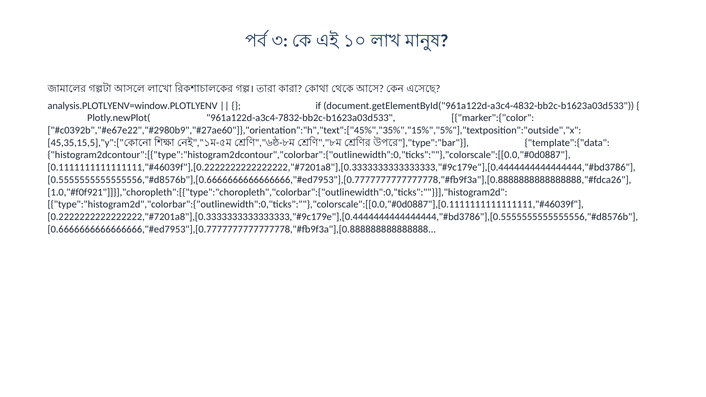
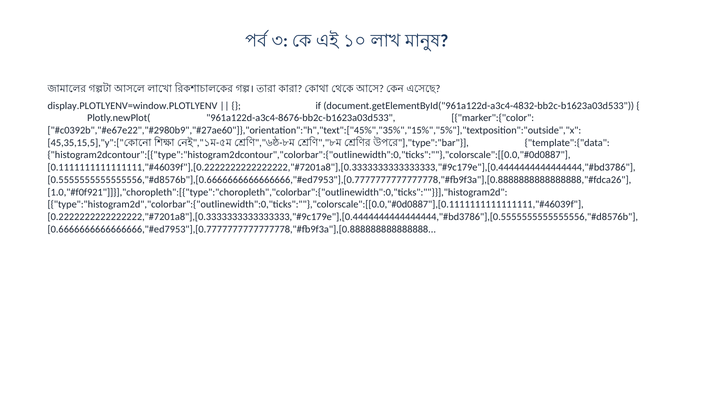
analysis.PLOTLYENV=window.PLOTLYENV: analysis.PLOTLYENV=window.PLOTLYENV -> display.PLOTLYENV=window.PLOTLYENV
961a122d-a3c4-7832-bb2c-b1623a03d533: 961a122d-a3c4-7832-bb2c-b1623a03d533 -> 961a122d-a3c4-8676-bb2c-b1623a03d533
